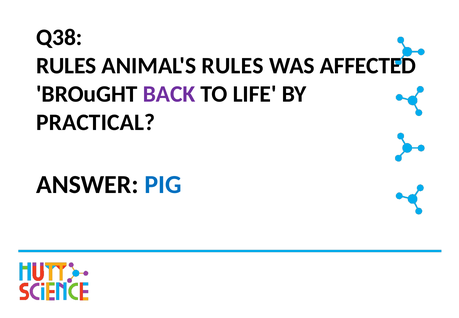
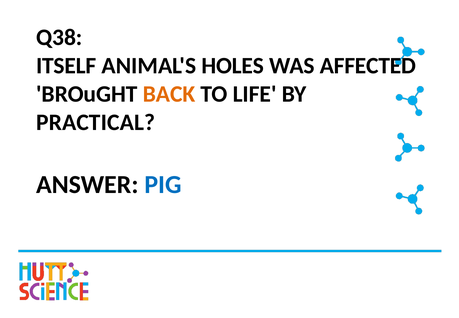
RULES at (66, 66): RULES -> ITSELF
ANIMAL'S RULES: RULES -> HOLES
BACK colour: purple -> orange
